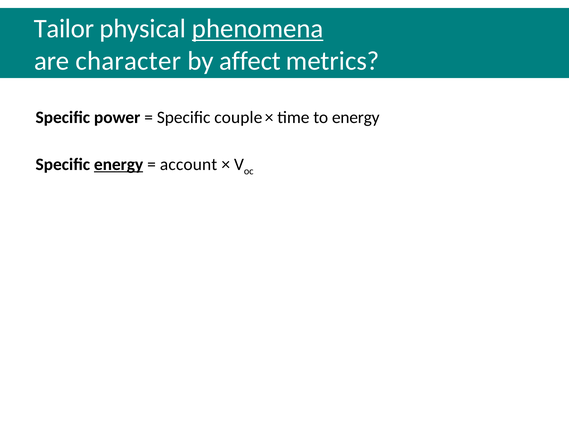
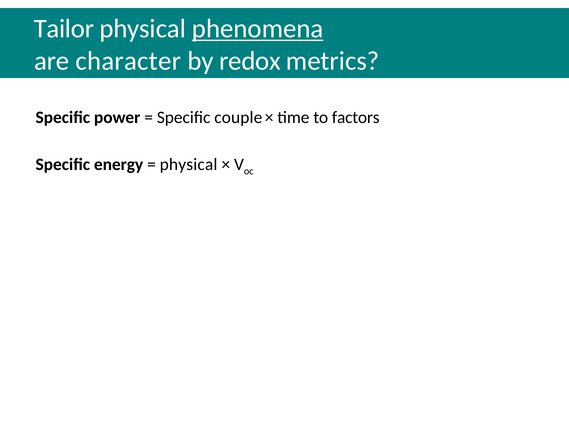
affect: affect -> redox
to energy: energy -> factors
energy at (119, 164) underline: present -> none
account at (189, 164): account -> physical
